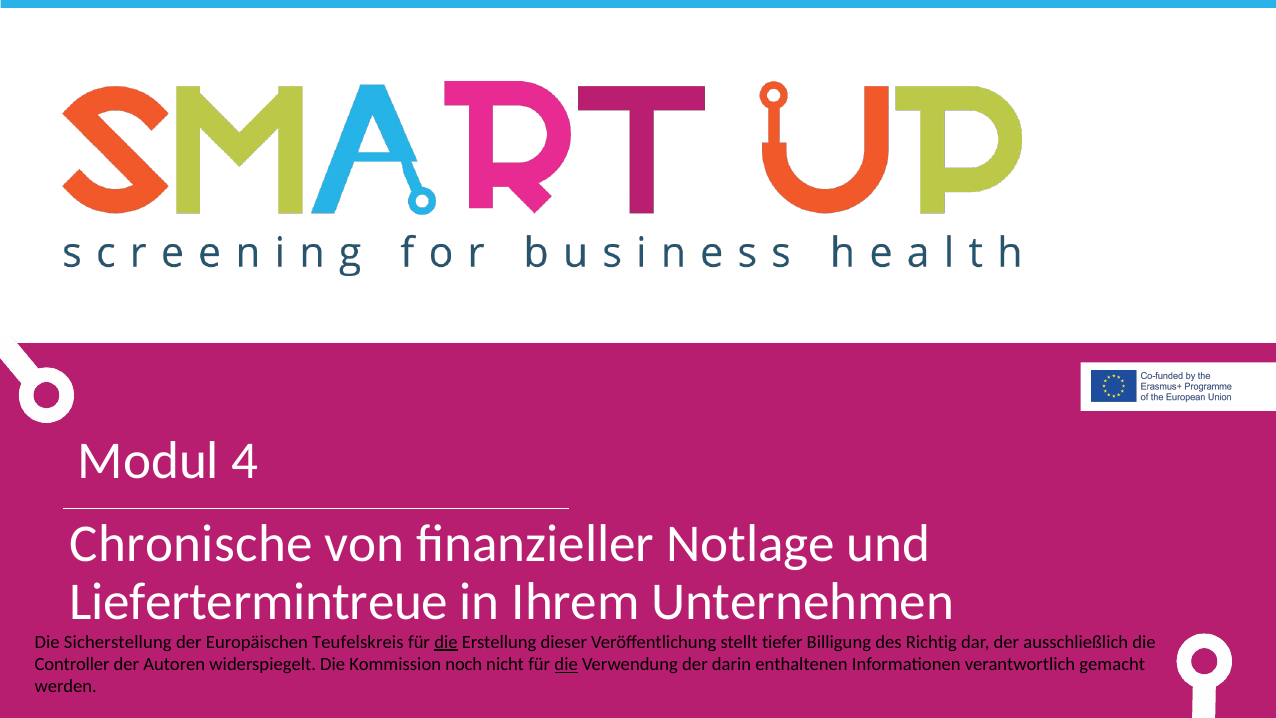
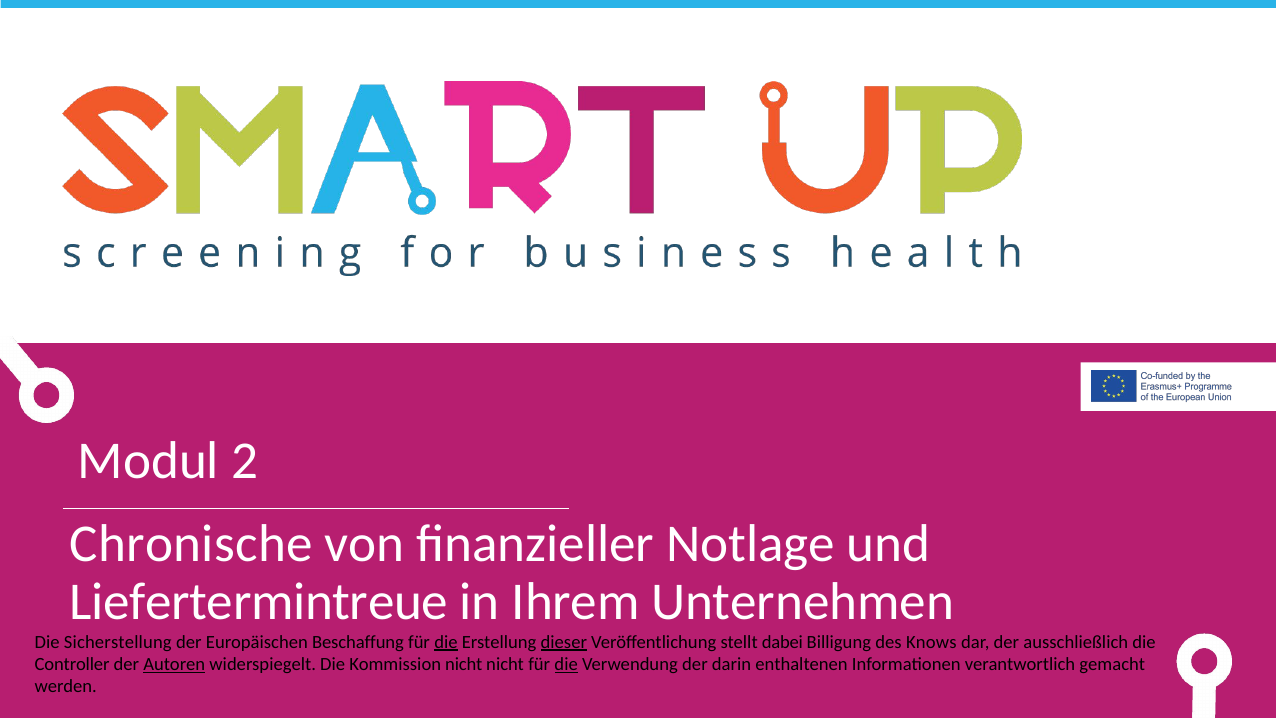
4: 4 -> 2
Teufelskreis: Teufelskreis -> Beschaffung
dieser underline: none -> present
tiefer: tiefer -> dabei
Richtig: Richtig -> Knows
Autoren underline: none -> present
Kommission noch: noch -> nicht
